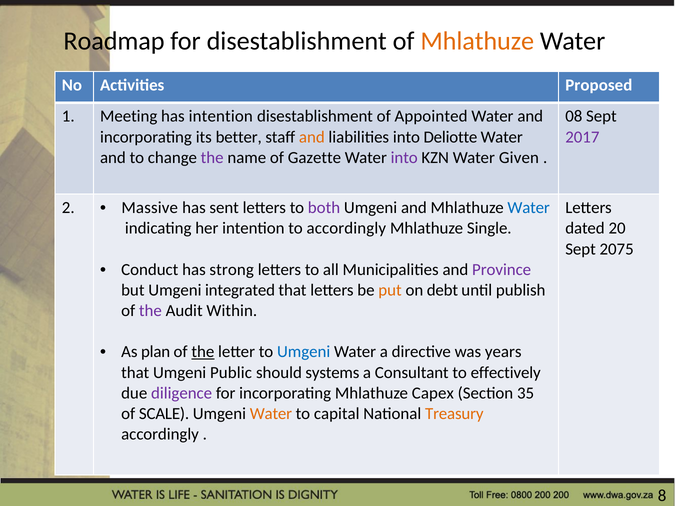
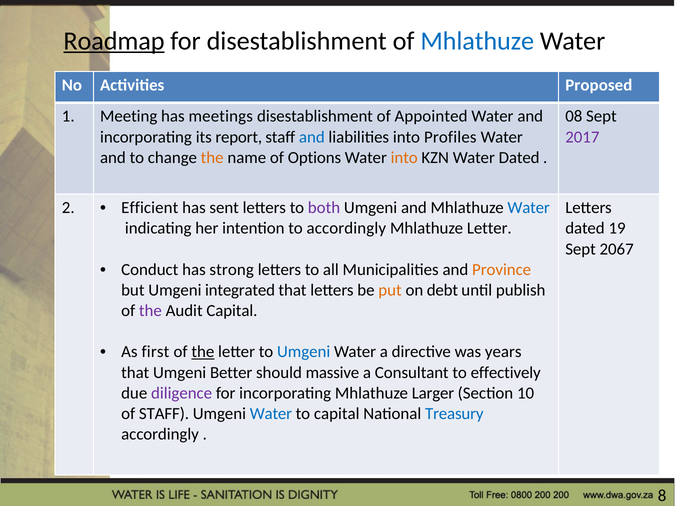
Roadmap underline: none -> present
Mhlathuze at (477, 41) colour: orange -> blue
has intention: intention -> meetings
better: better -> report
and at (312, 137) colour: orange -> blue
Deliotte: Deliotte -> Profiles
the at (212, 158) colour: purple -> orange
Gazette: Gazette -> Options
into at (404, 158) colour: purple -> orange
Water Given: Given -> Dated
Massive: Massive -> Efficient
Mhlathuze Single: Single -> Letter
20: 20 -> 19
2075: 2075 -> 2067
Province colour: purple -> orange
Audit Within: Within -> Capital
plan: plan -> first
Public: Public -> Better
systems: systems -> massive
Capex: Capex -> Larger
35: 35 -> 10
of SCALE: SCALE -> STAFF
Water at (271, 414) colour: orange -> blue
Treasury colour: orange -> blue
